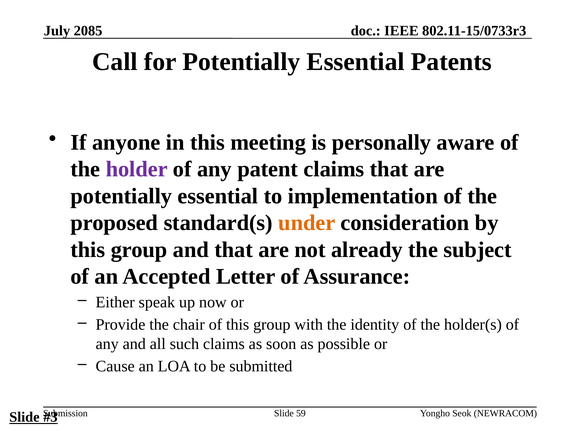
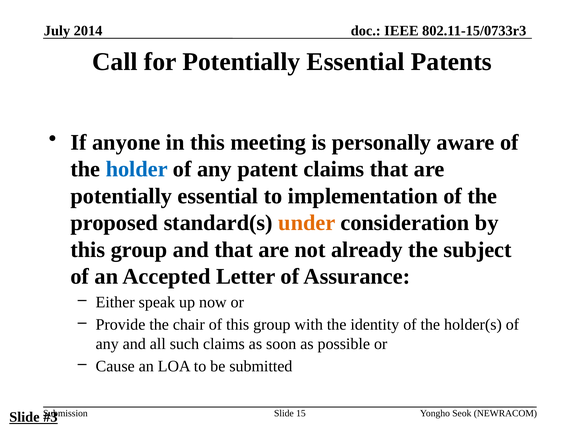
2085: 2085 -> 2014
holder colour: purple -> blue
59: 59 -> 15
